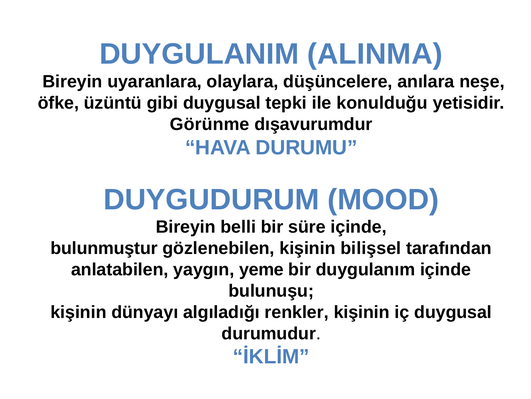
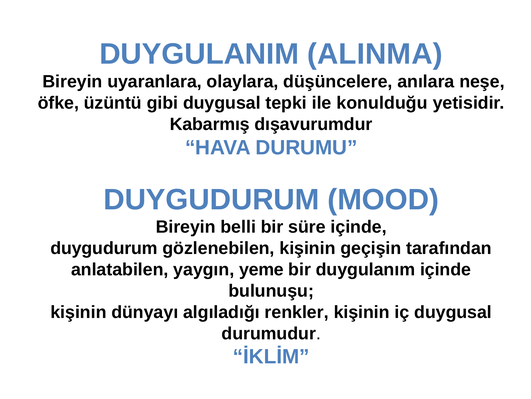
Görünme: Görünme -> Kabarmış
bulunmuştur at (104, 248): bulunmuştur -> duygudurum
bilişsel: bilişsel -> geçişin
